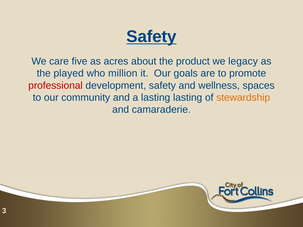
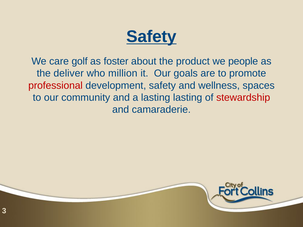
five: five -> golf
acres: acres -> foster
legacy: legacy -> people
played: played -> deliver
stewardship colour: orange -> red
